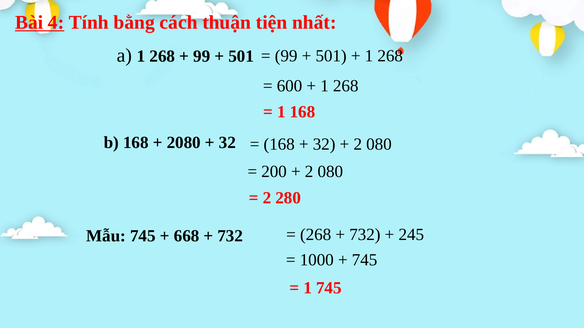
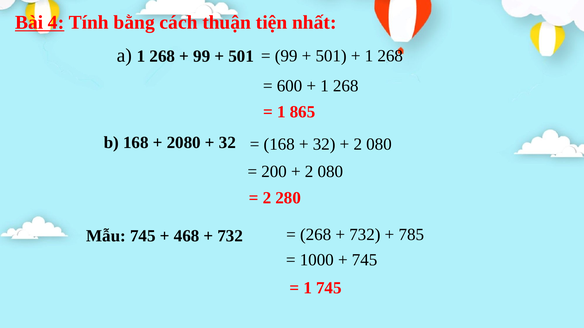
1 168: 168 -> 865
245: 245 -> 785
668: 668 -> 468
